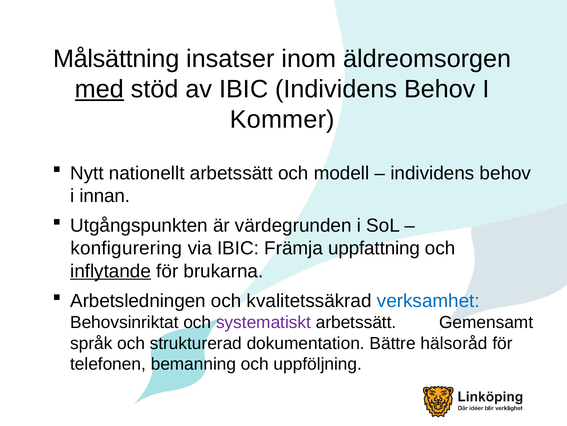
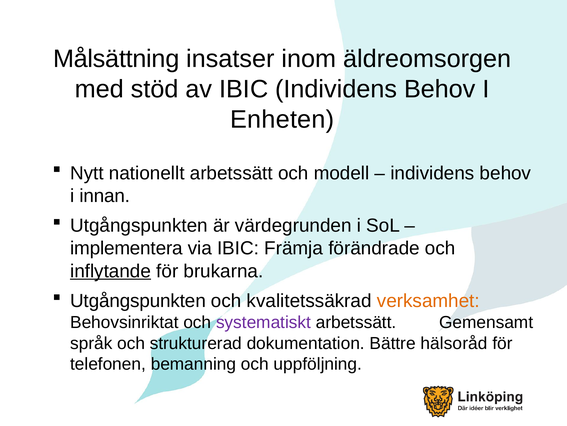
med underline: present -> none
Kommer: Kommer -> Enheten
konfigurering: konfigurering -> implementera
uppfattning: uppfattning -> förändrade
Arbetsledningen at (138, 300): Arbetsledningen -> Utgångspunkten
verksamhet colour: blue -> orange
